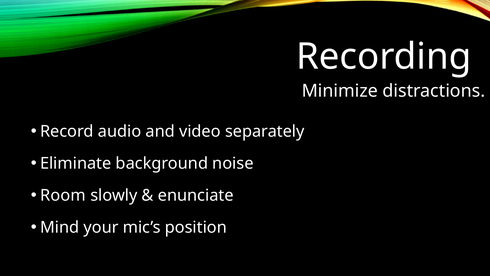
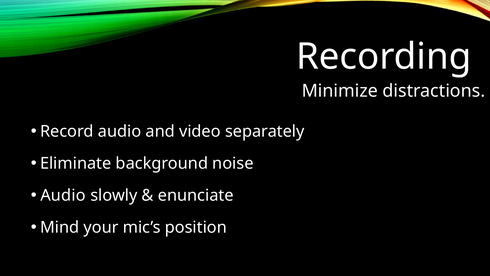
Room at (63, 195): Room -> Audio
